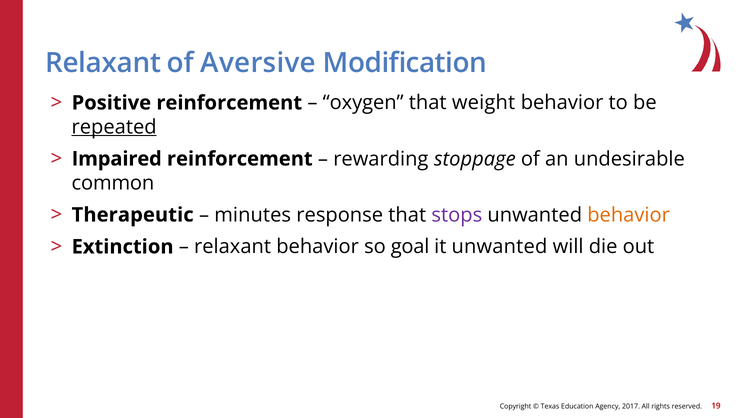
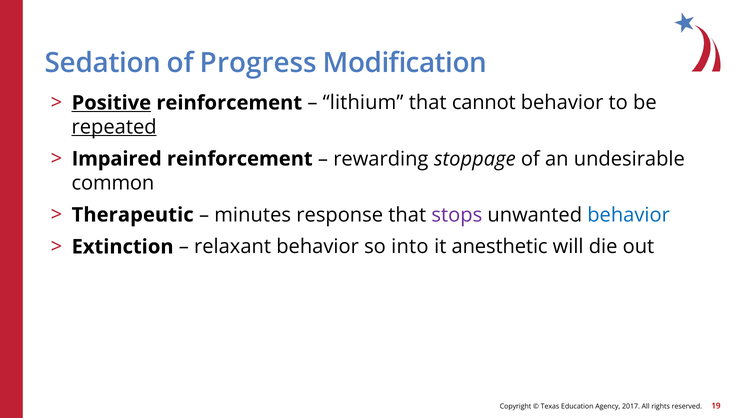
Relaxant at (103, 63): Relaxant -> Sedation
Aversive: Aversive -> Progress
Positive underline: none -> present
oxygen: oxygen -> lithium
weight: weight -> cannot
behavior at (629, 215) colour: orange -> blue
goal: goal -> into
it unwanted: unwanted -> anesthetic
